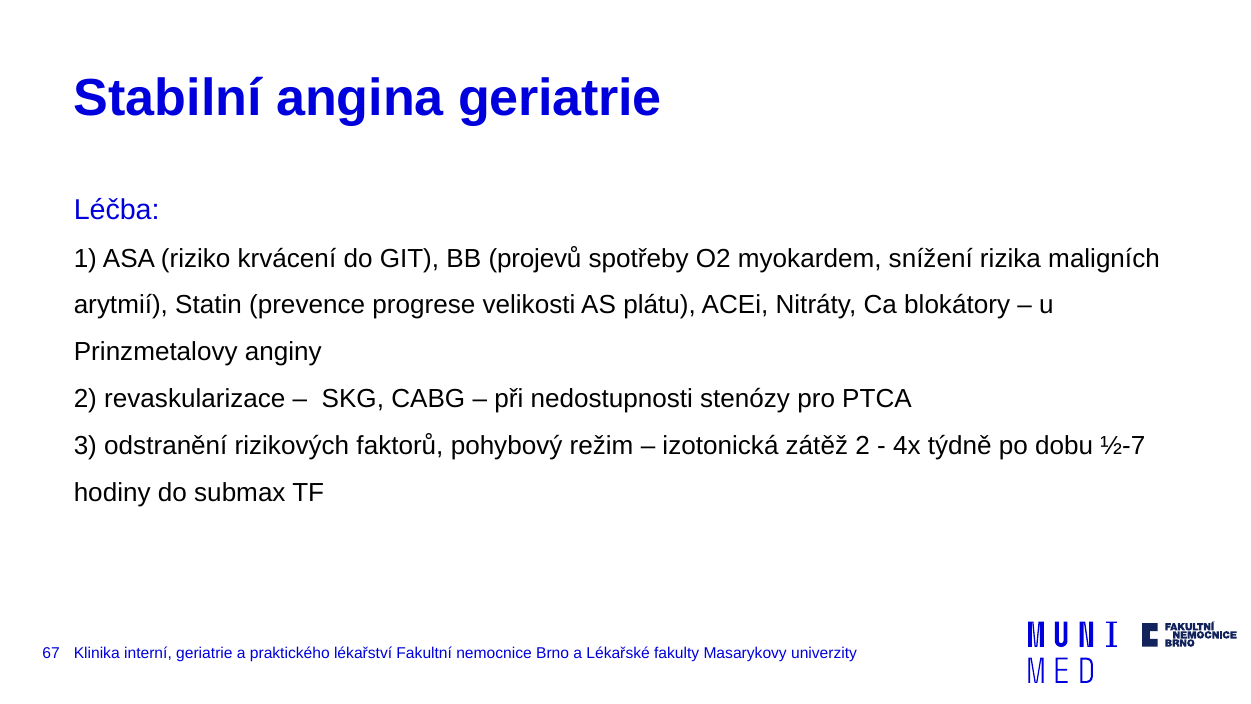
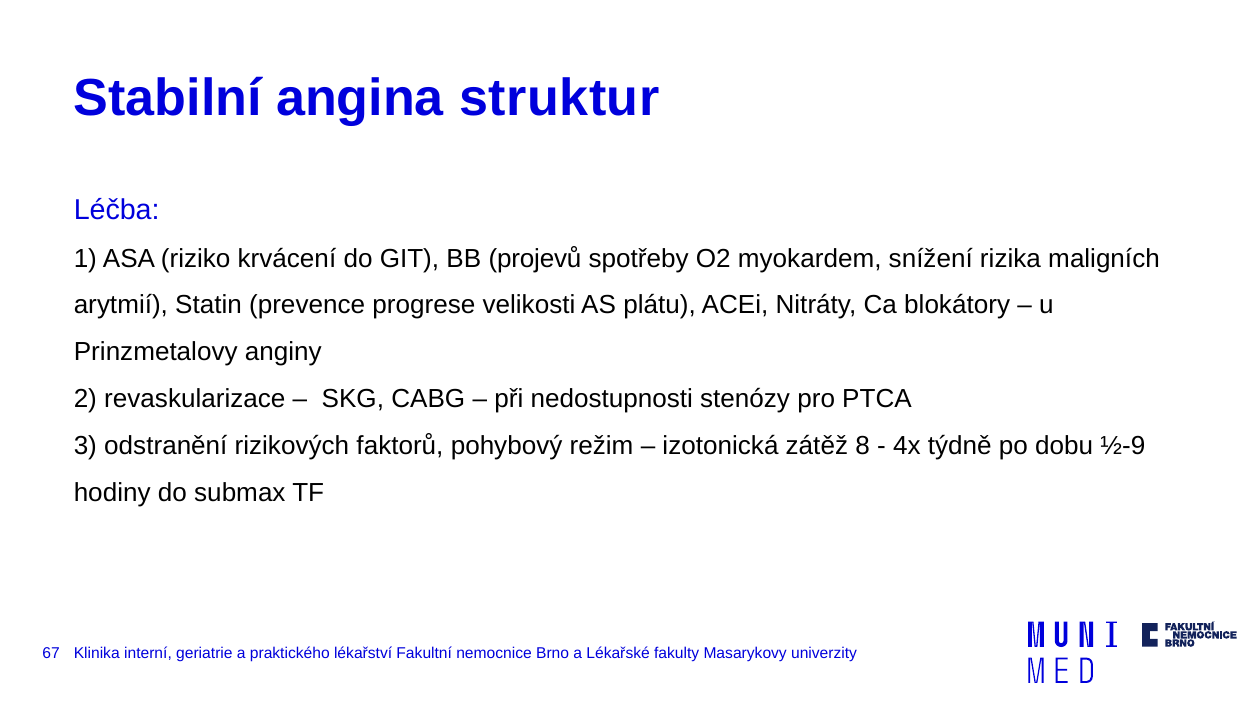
angina geriatrie: geriatrie -> struktur
zátěž 2: 2 -> 8
½-7: ½-7 -> ½-9
